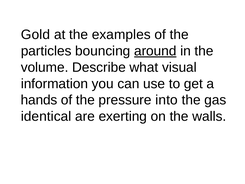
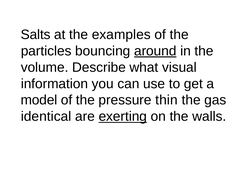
Gold: Gold -> Salts
hands: hands -> model
into: into -> thin
exerting underline: none -> present
